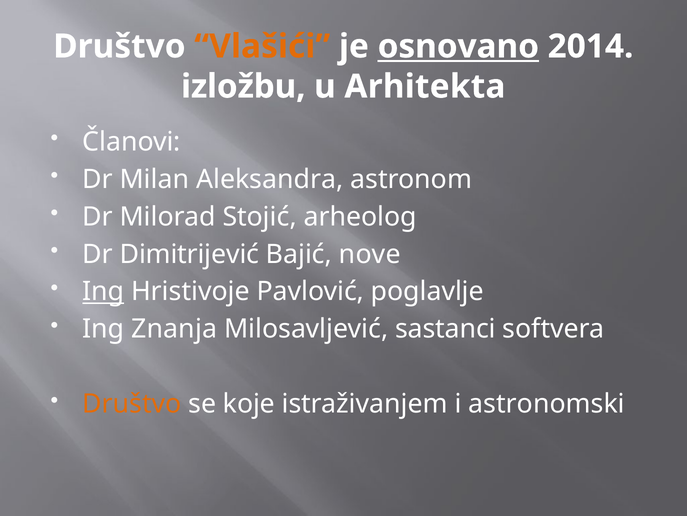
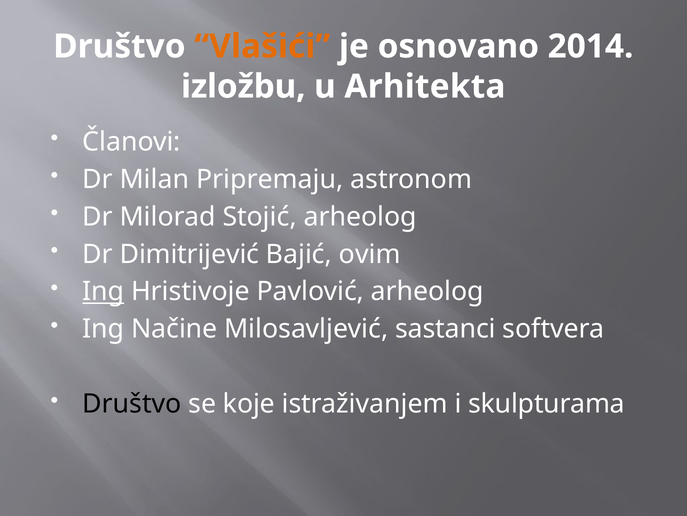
osnovano underline: present -> none
Aleksandra: Aleksandra -> Pripremaju
nove: nove -> ovim
Pavlović poglavlje: poglavlje -> arheolog
Znanja: Znanja -> Načine
Društvo at (132, 404) colour: orange -> black
astronomski: astronomski -> skulpturama
